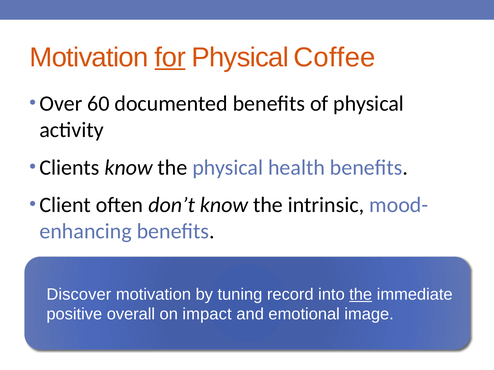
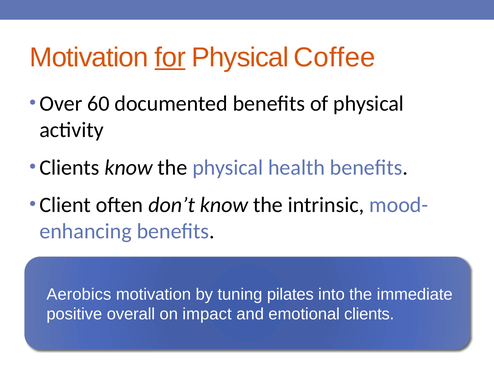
Discover: Discover -> Aerobics
record: record -> pilates
the at (361, 295) underline: present -> none
emotional image: image -> clients
